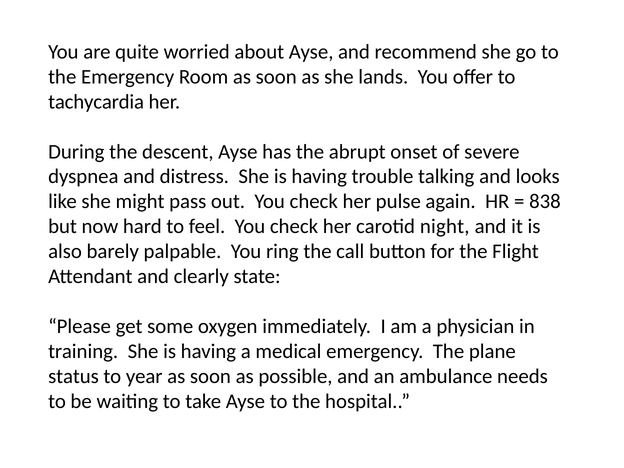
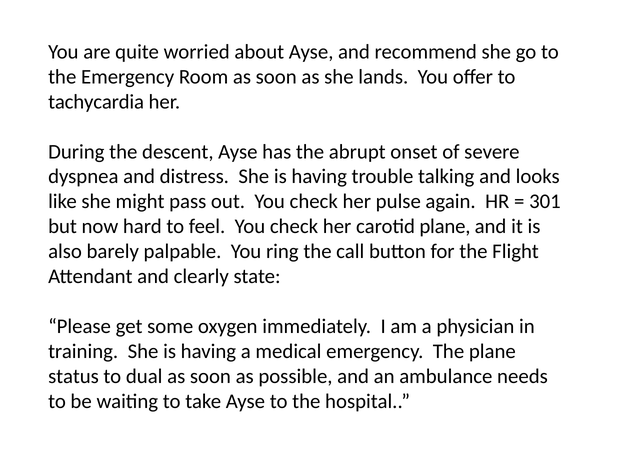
838: 838 -> 301
carotid night: night -> plane
year: year -> dual
